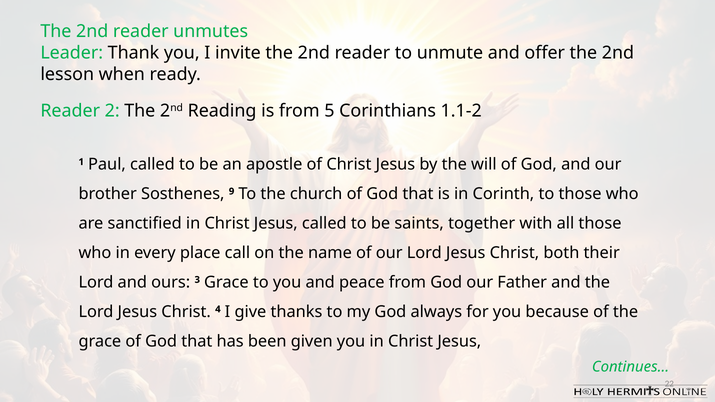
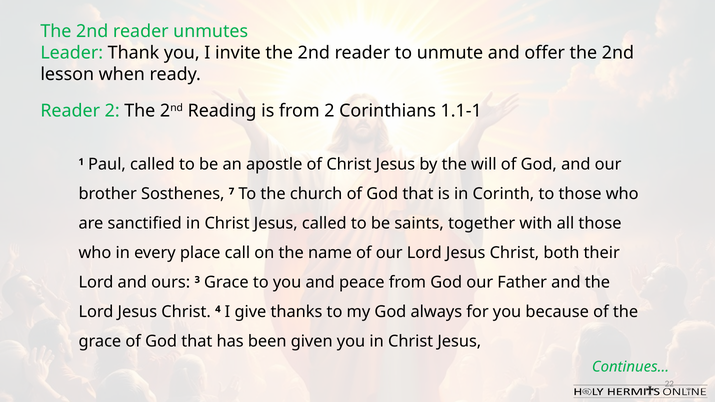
from 5: 5 -> 2
1.1-2: 1.1-2 -> 1.1-1
9: 9 -> 7
